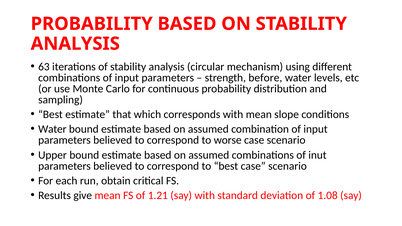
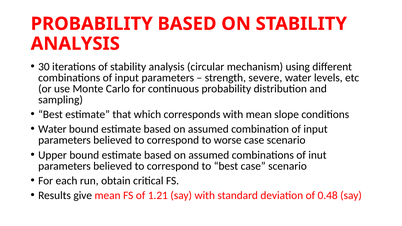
63: 63 -> 30
before: before -> severe
1.08: 1.08 -> 0.48
